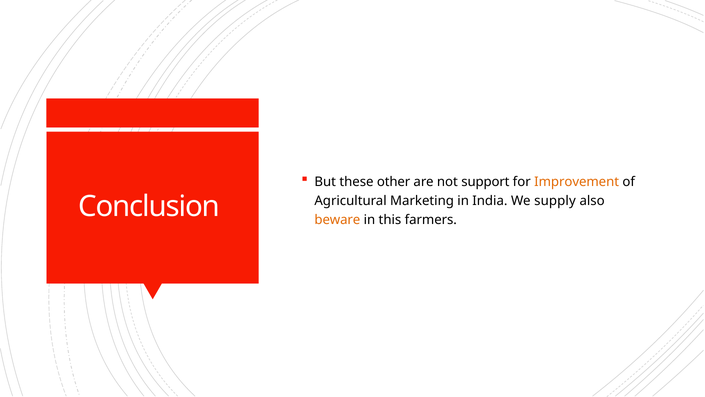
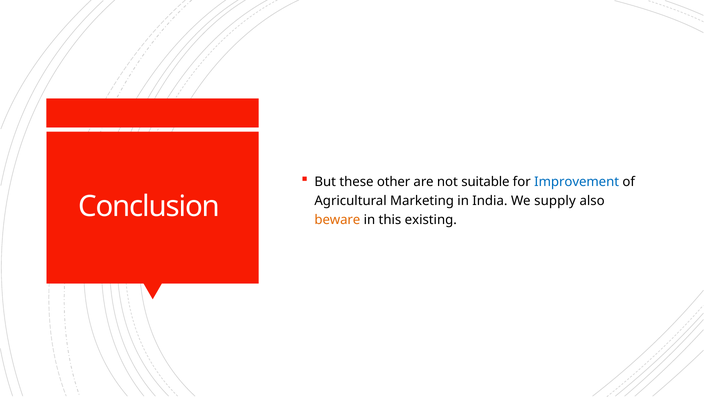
support: support -> suitable
Improvement colour: orange -> blue
farmers: farmers -> existing
